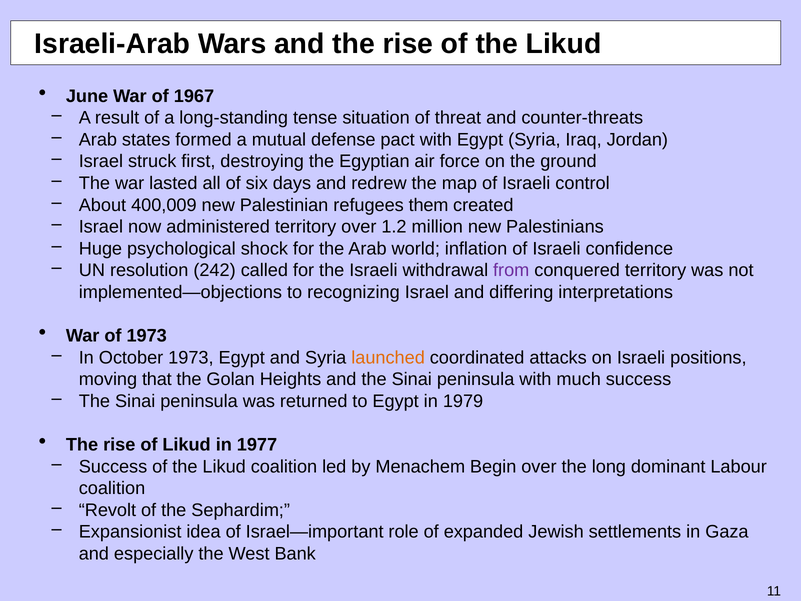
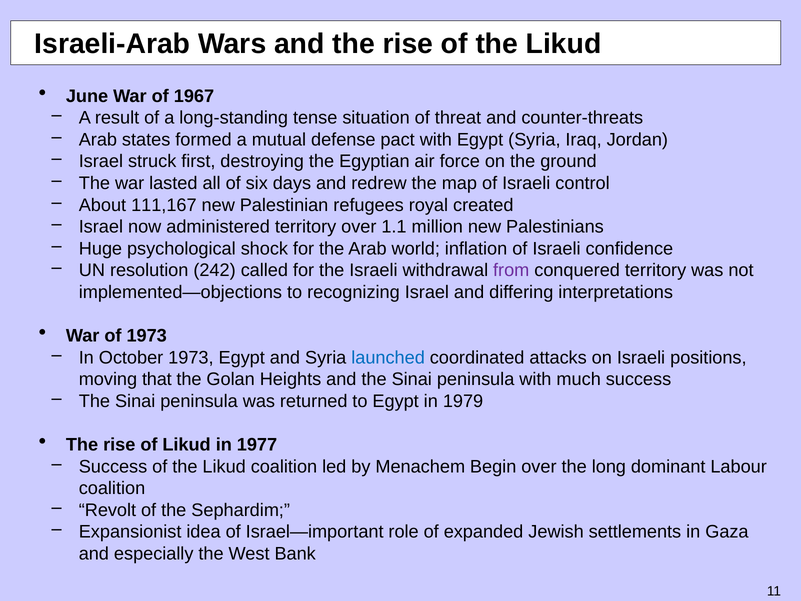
400,009: 400,009 -> 111,167
them: them -> royal
1.2: 1.2 -> 1.1
launched colour: orange -> blue
